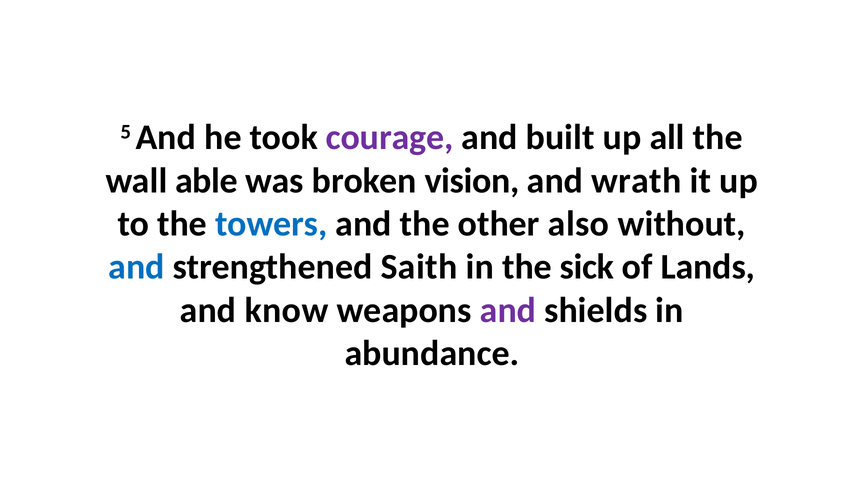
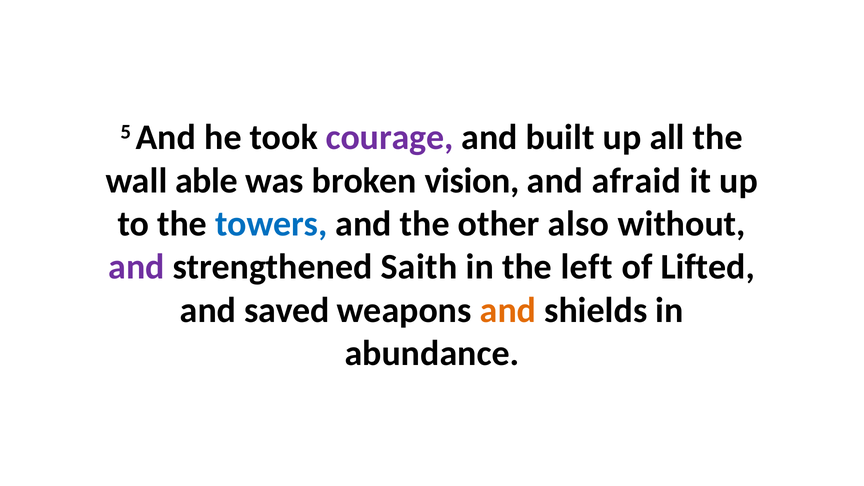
wrath: wrath -> afraid
and at (137, 267) colour: blue -> purple
sick: sick -> left
Lands: Lands -> Lifted
know: know -> saved
and at (508, 310) colour: purple -> orange
